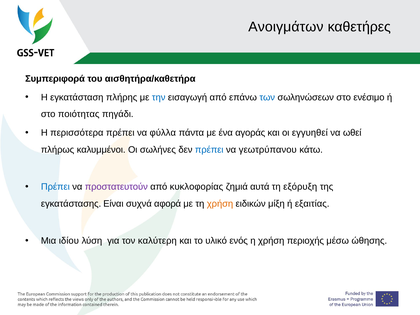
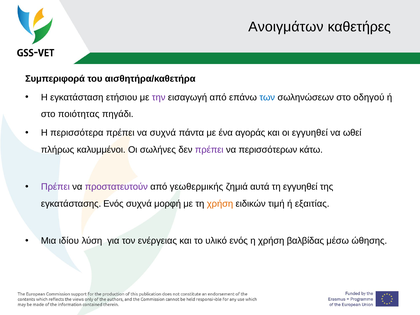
πλήρης: πλήρης -> ετήσιου
την colour: blue -> purple
ενέσιμο: ενέσιμο -> οδηγού
να φύλλα: φύλλα -> συχνά
πρέπει at (209, 150) colour: blue -> purple
γεωτρύπανου: γεωτρύπανου -> περισσότερων
Πρέπει at (55, 187) colour: blue -> purple
κυκλοφορίας: κυκλοφορίας -> γεωθερμικής
τη εξόρυξη: εξόρυξη -> εγγυηθεί
εγκατάστασης Είναι: Είναι -> Ενός
αφορά: αφορά -> μορφή
μίξη: μίξη -> τιμή
καλύτερη: καλύτερη -> ενέργειας
περιοχής: περιοχής -> βαλβίδας
